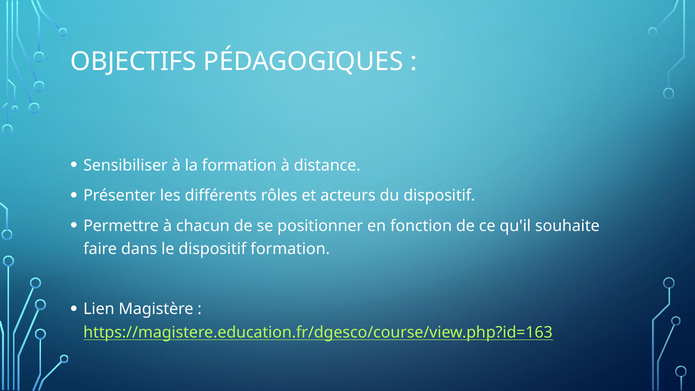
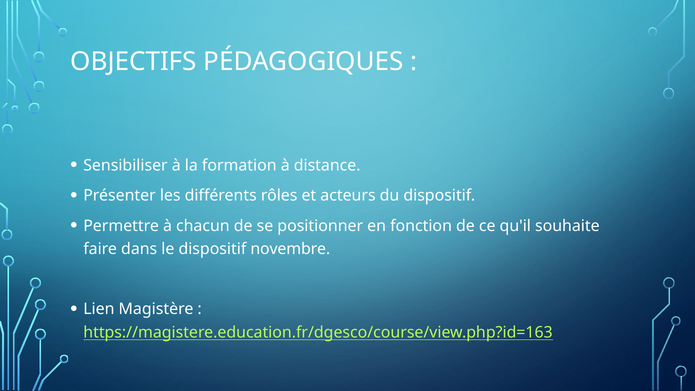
dispositif formation: formation -> novembre
